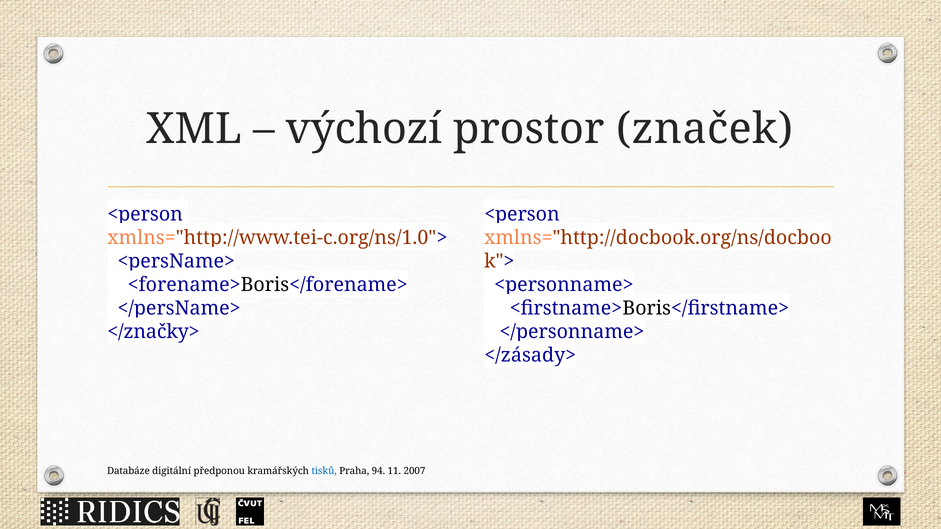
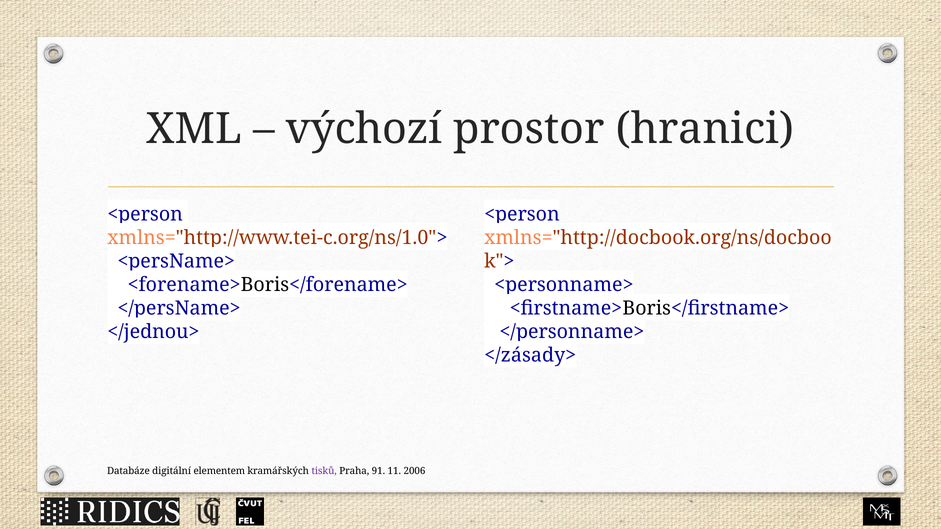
značek: značek -> hranici
</značky>: </značky> -> </jednou>
předponou: předponou -> elementem
tisků colour: blue -> purple
94: 94 -> 91
2007: 2007 -> 2006
